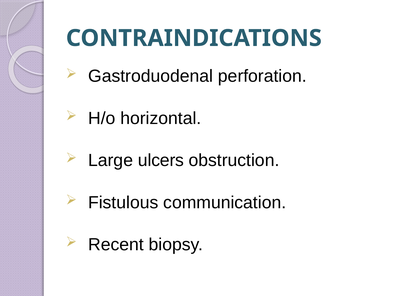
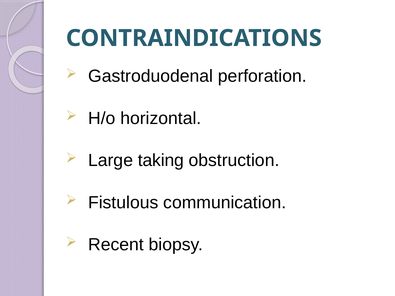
ulcers: ulcers -> taking
